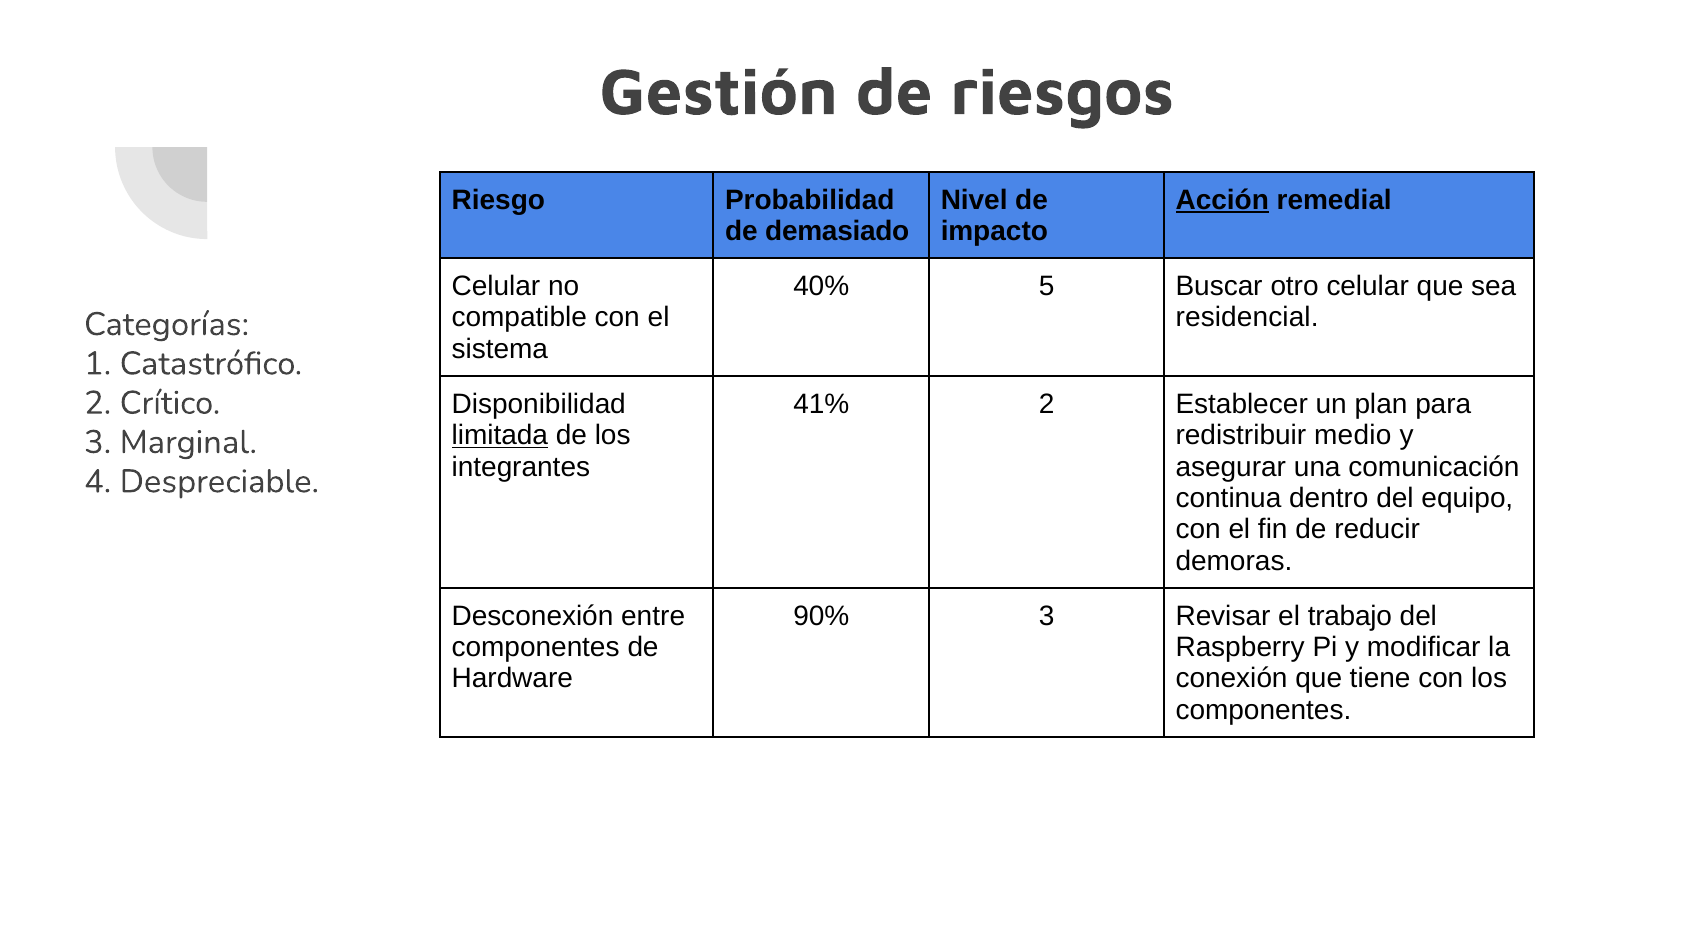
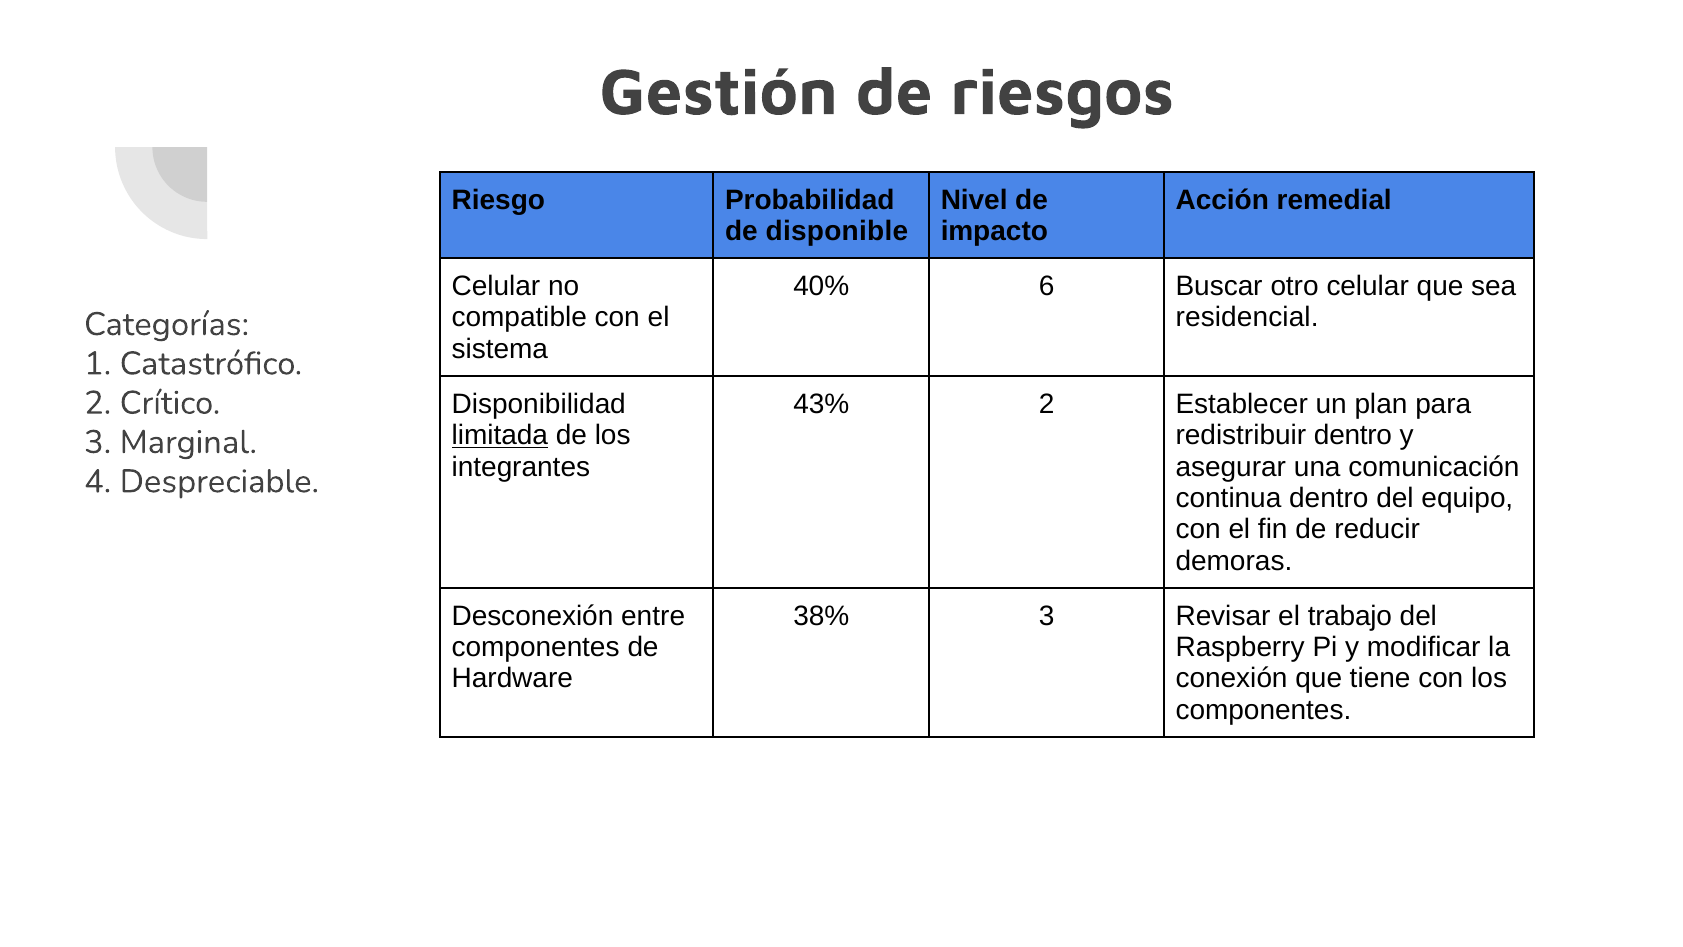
Acción underline: present -> none
demasiado: demasiado -> disponible
5: 5 -> 6
41%: 41% -> 43%
redistribuir medio: medio -> dentro
90%: 90% -> 38%
